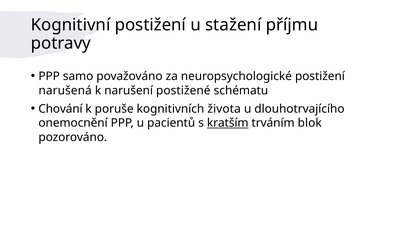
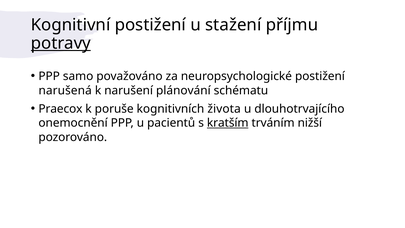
potravy underline: none -> present
postižené: postižené -> plánování
Chování: Chování -> Praecox
blok: blok -> nižší
